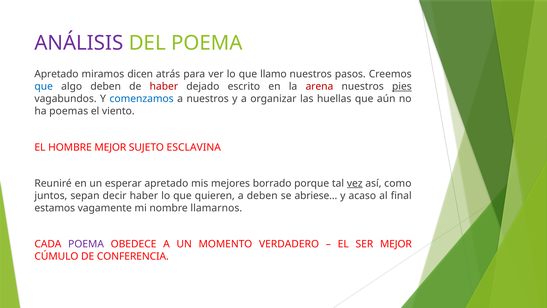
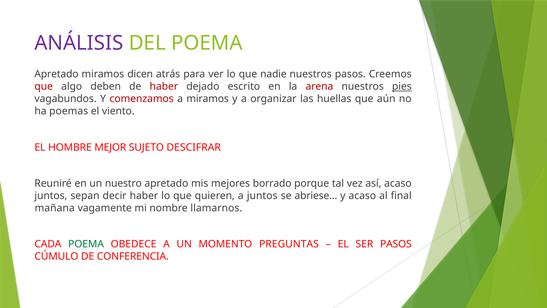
llamo: llamo -> nadie
que at (44, 86) colour: blue -> red
comenzamos colour: blue -> red
a nuestros: nuestros -> miramos
ESCLAVINA: ESCLAVINA -> DESCIFRAR
esperar: esperar -> nuestro
vez underline: present -> none
así como: como -> acaso
a deben: deben -> juntos
estamos: estamos -> mañana
POEMA at (86, 244) colour: purple -> green
VERDADERO: VERDADERO -> PREGUNTAS
SER MEJOR: MEJOR -> PASOS
